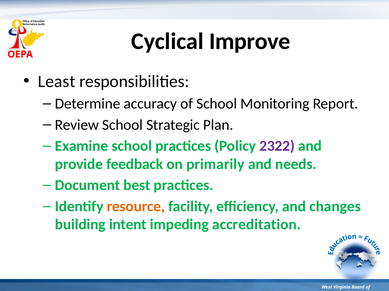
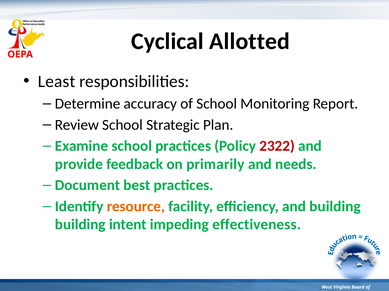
Improve: Improve -> Allotted
2322 colour: purple -> red
and changes: changes -> building
accreditation: accreditation -> effectiveness
